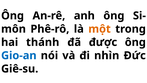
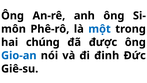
một colour: orange -> blue
thánh: thánh -> chúng
nhìn: nhìn -> đinh
